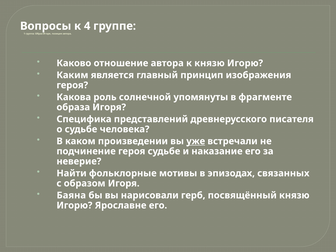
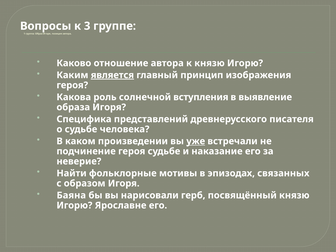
4: 4 -> 3
является underline: none -> present
упомянуты: упомянуты -> вступления
фрагменте: фрагменте -> выявление
